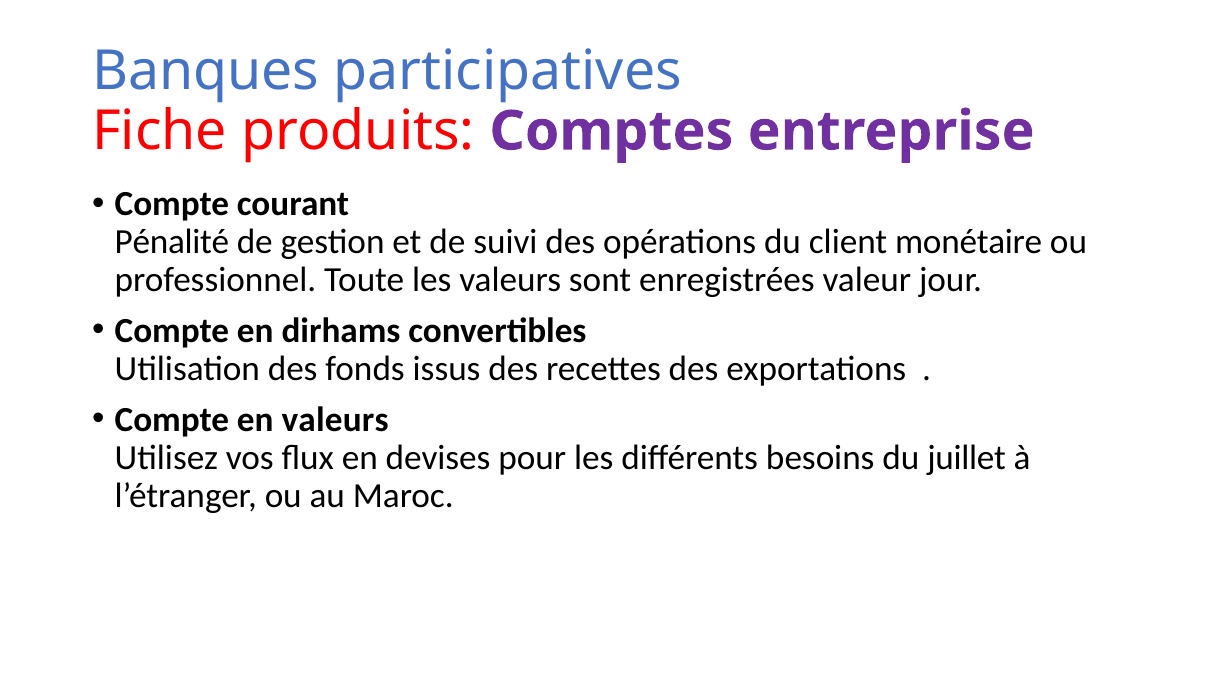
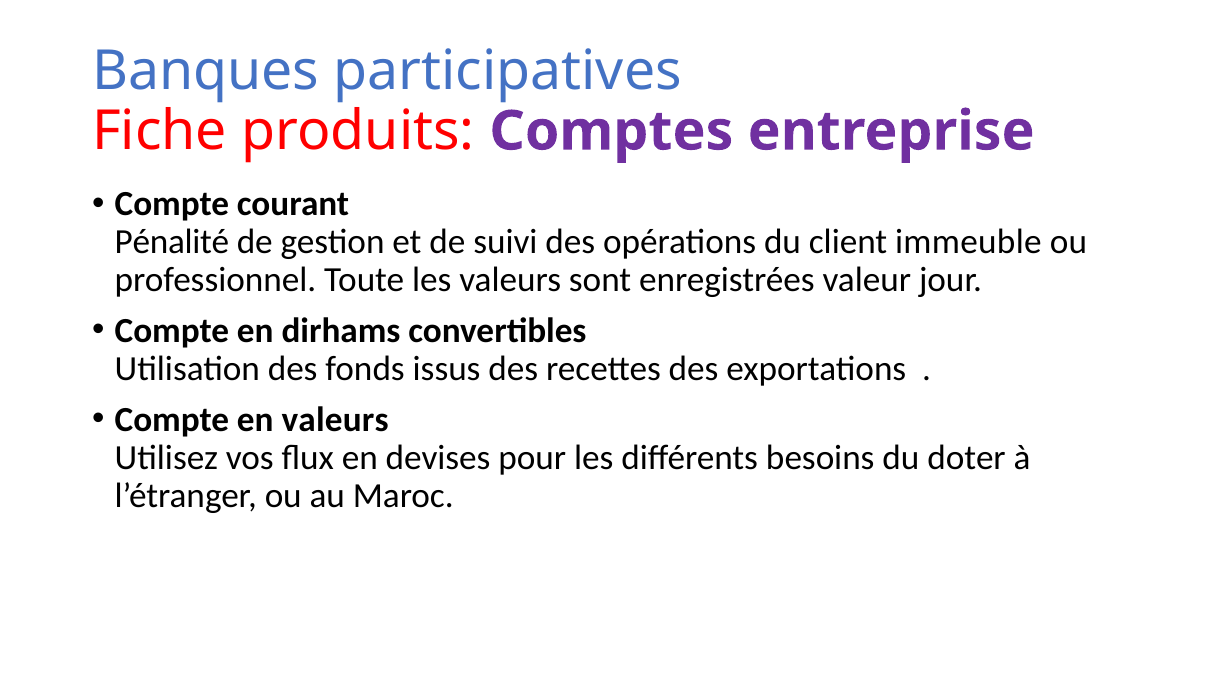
monétaire: monétaire -> immeuble
juillet: juillet -> doter
